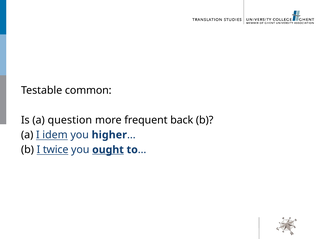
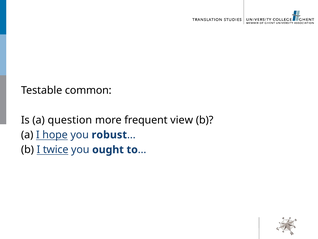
back: back -> view
idem: idem -> hope
higher: higher -> robust
ought underline: present -> none
